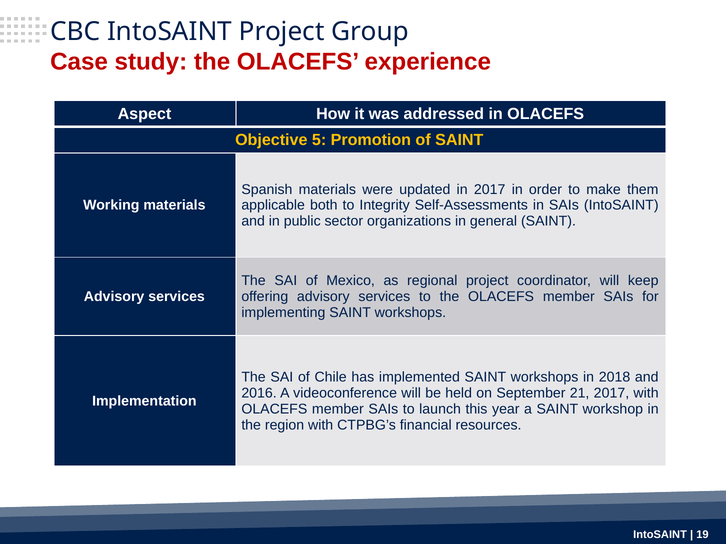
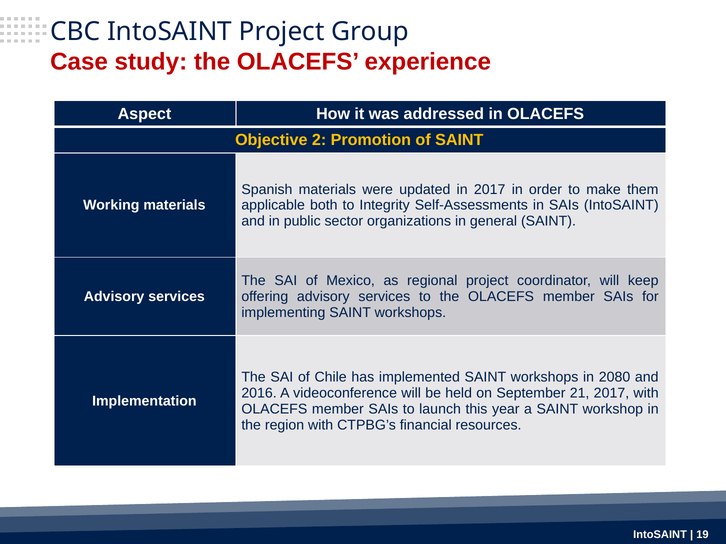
5: 5 -> 2
2018: 2018 -> 2080
